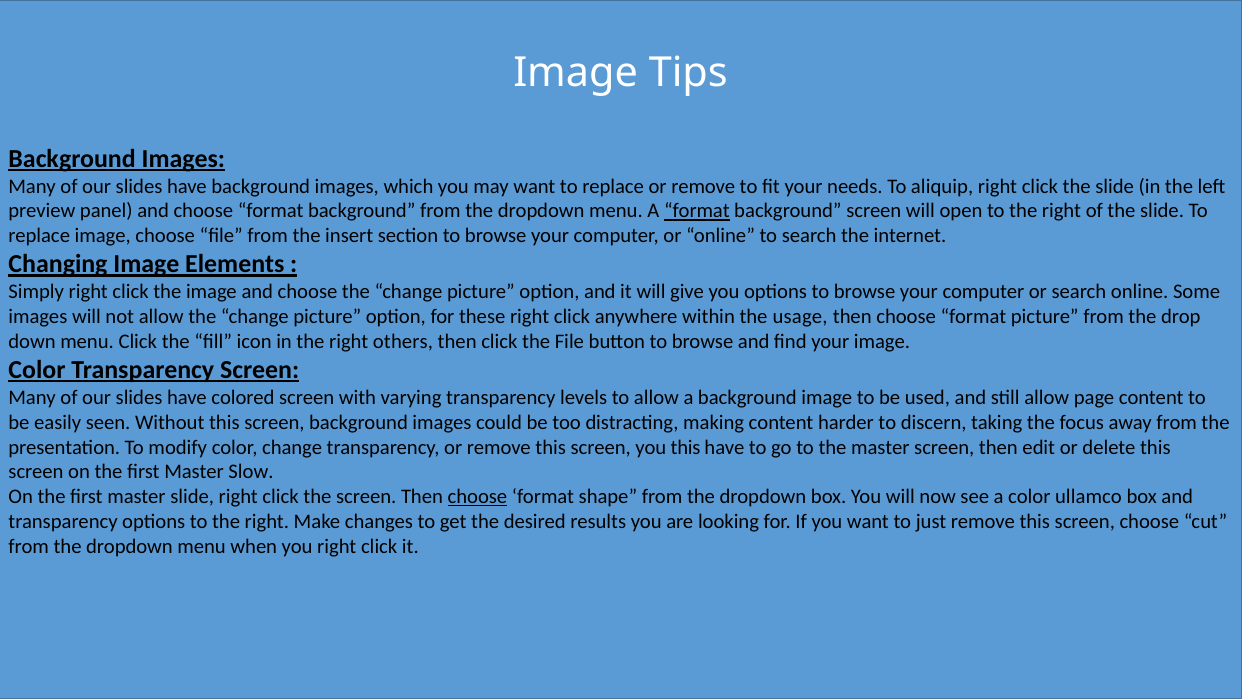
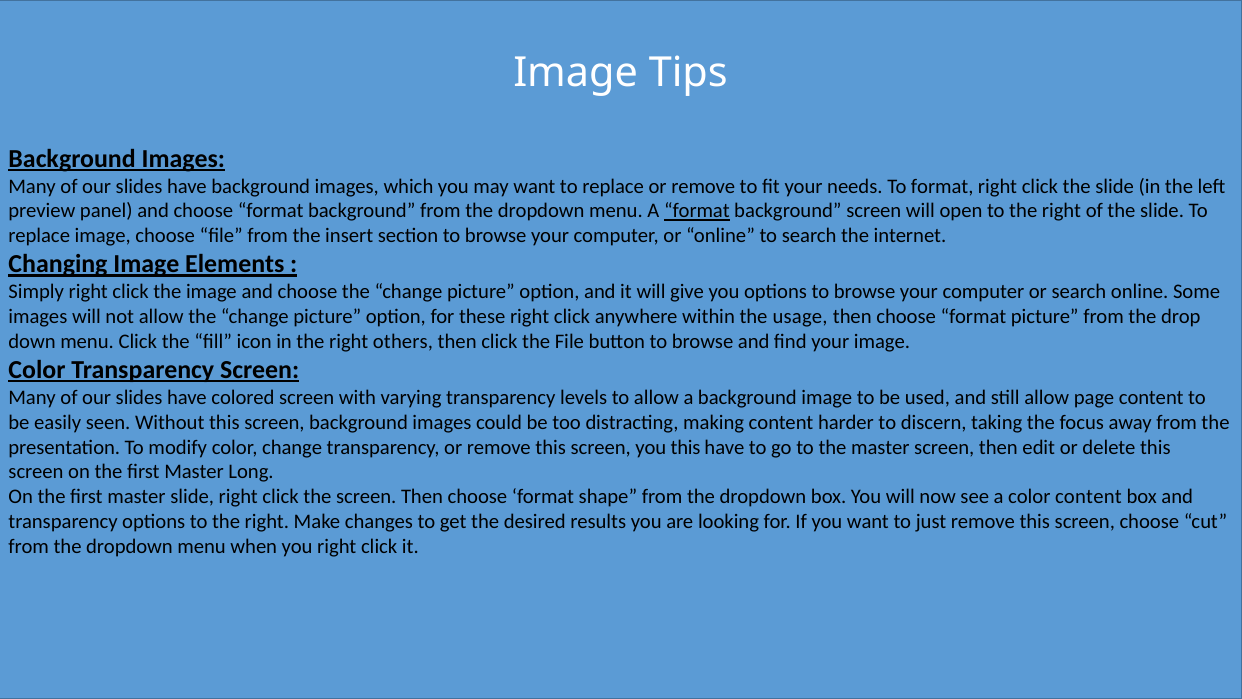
To aliquip: aliquip -> format
Slow: Slow -> Long
choose at (477, 497) underline: present -> none
color ullamco: ullamco -> content
